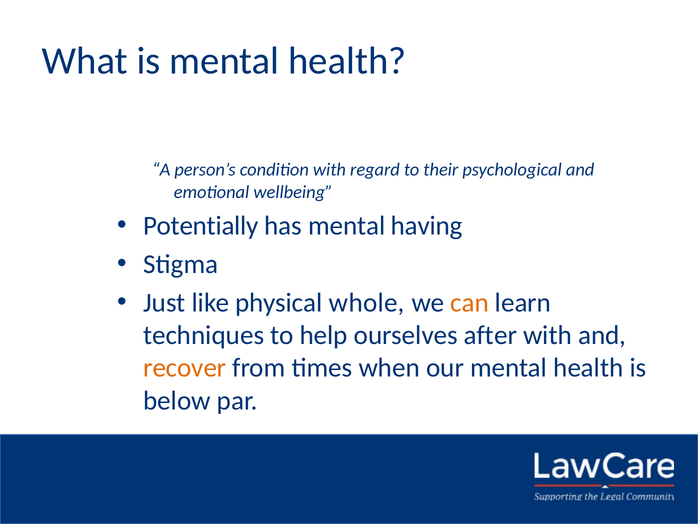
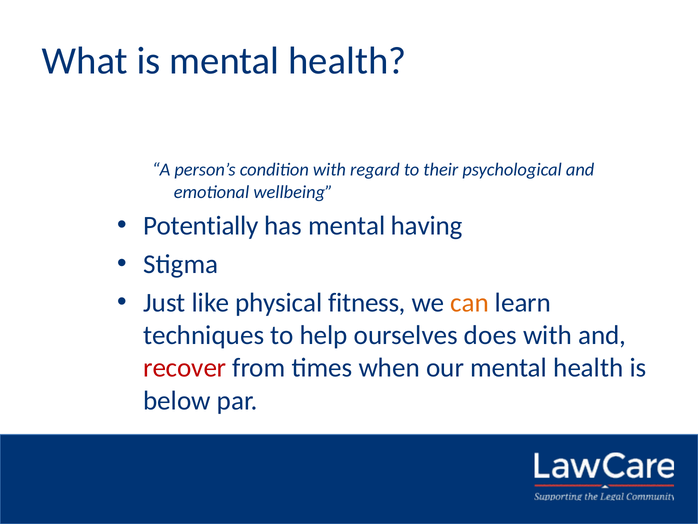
whole: whole -> fitness
after: after -> does
recover colour: orange -> red
